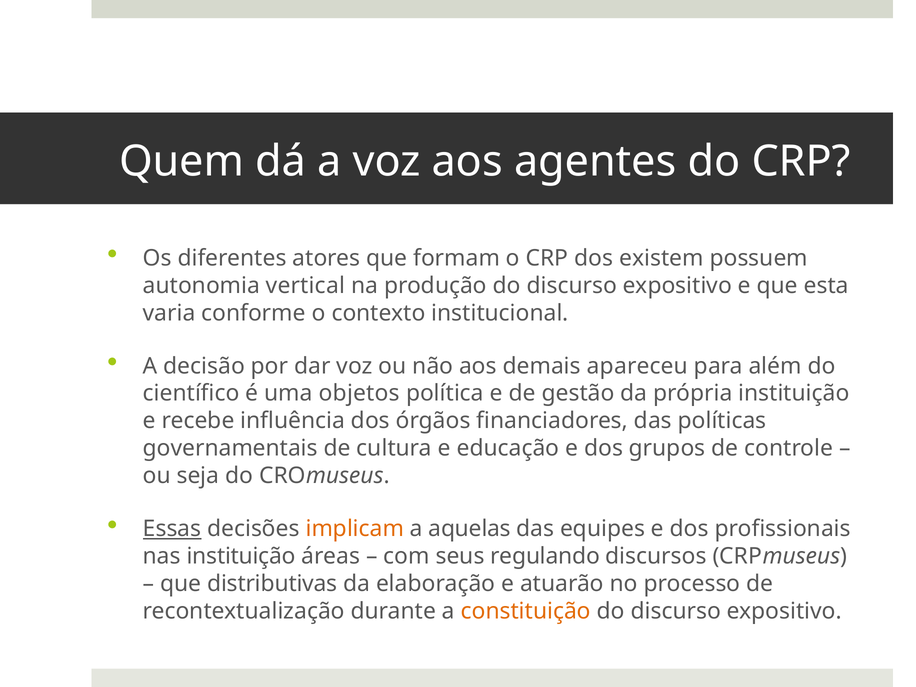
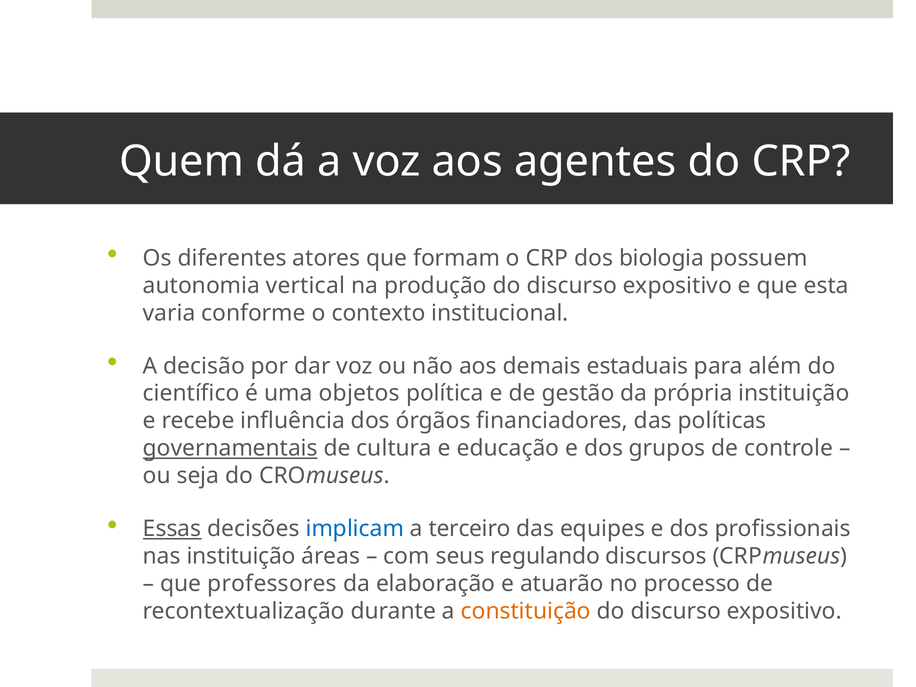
existem: existem -> biologia
apareceu: apareceu -> estaduais
governamentais underline: none -> present
implicam colour: orange -> blue
aquelas: aquelas -> terceiro
distributivas: distributivas -> professores
